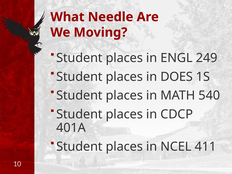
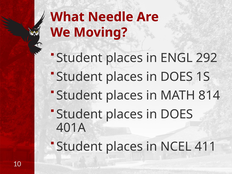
249: 249 -> 292
540: 540 -> 814
CDCP at (177, 114): CDCP -> DOES
